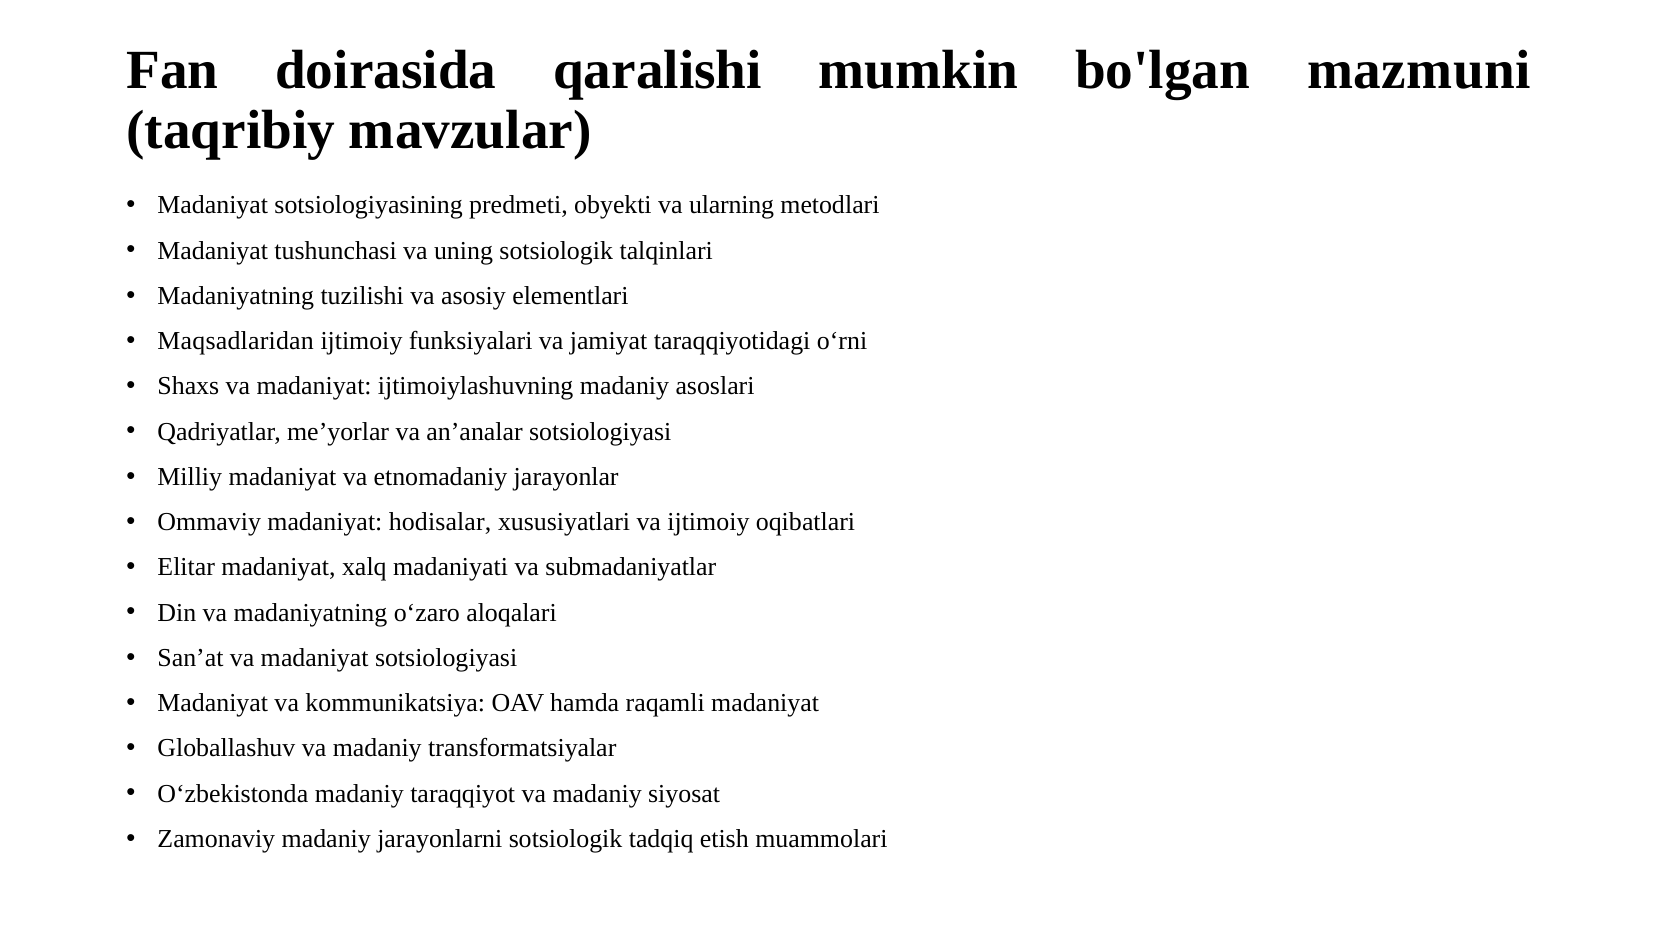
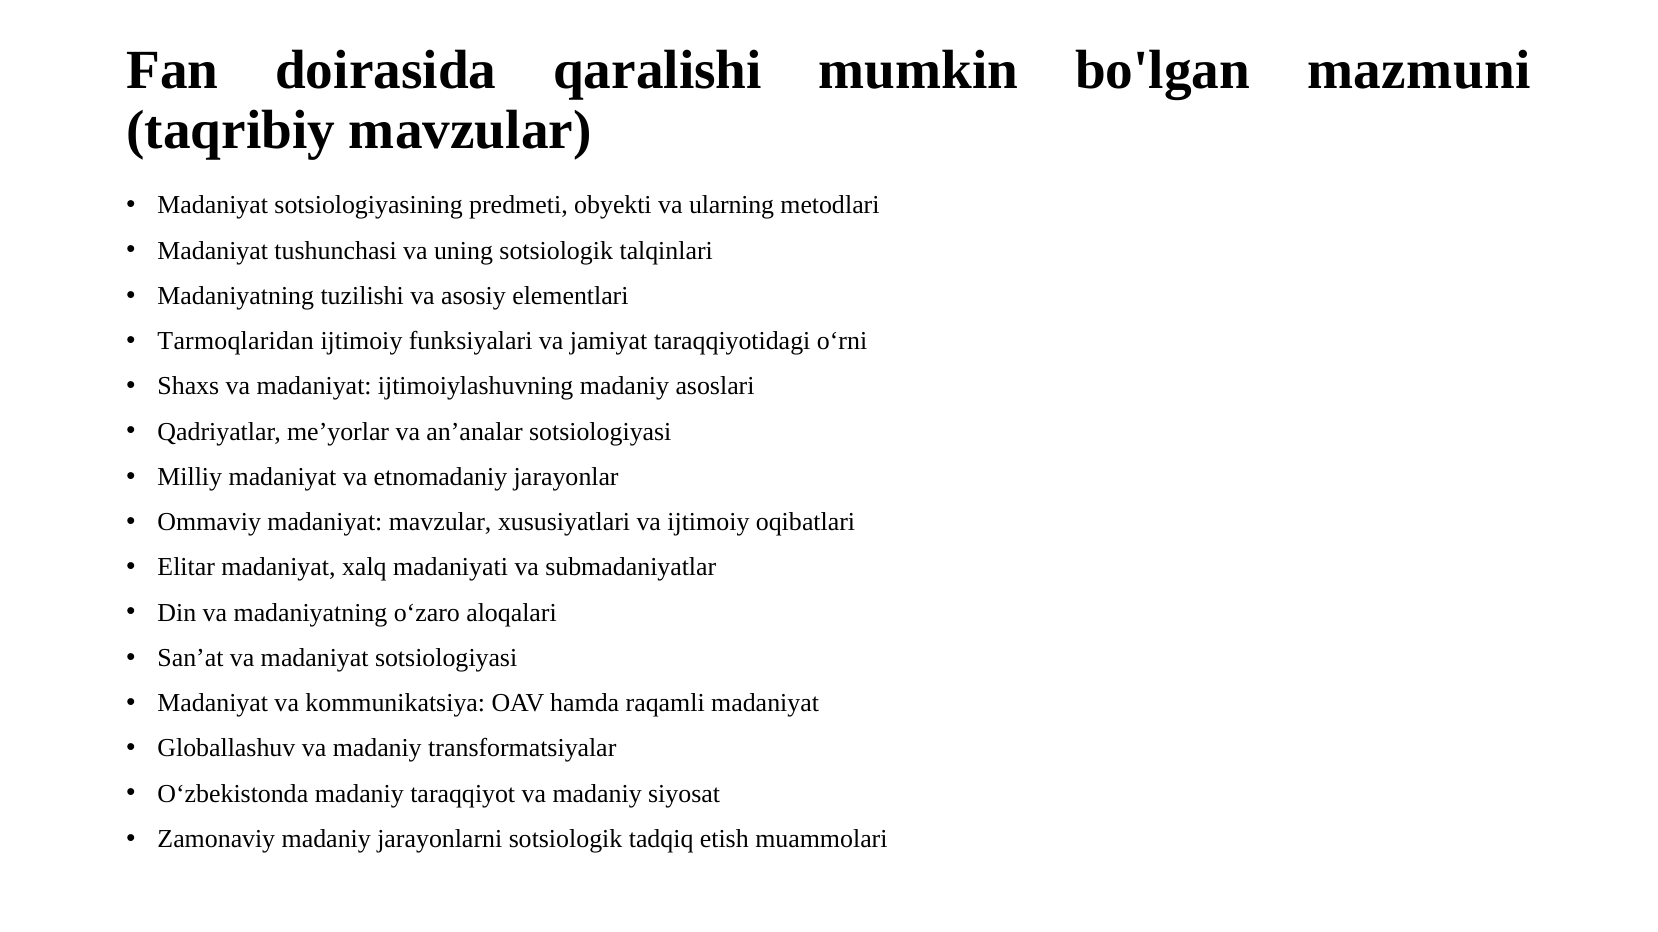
Maqsadlaridan: Maqsadlaridan -> Tarmoqlaridan
madaniyat hodisalar: hodisalar -> mavzular
